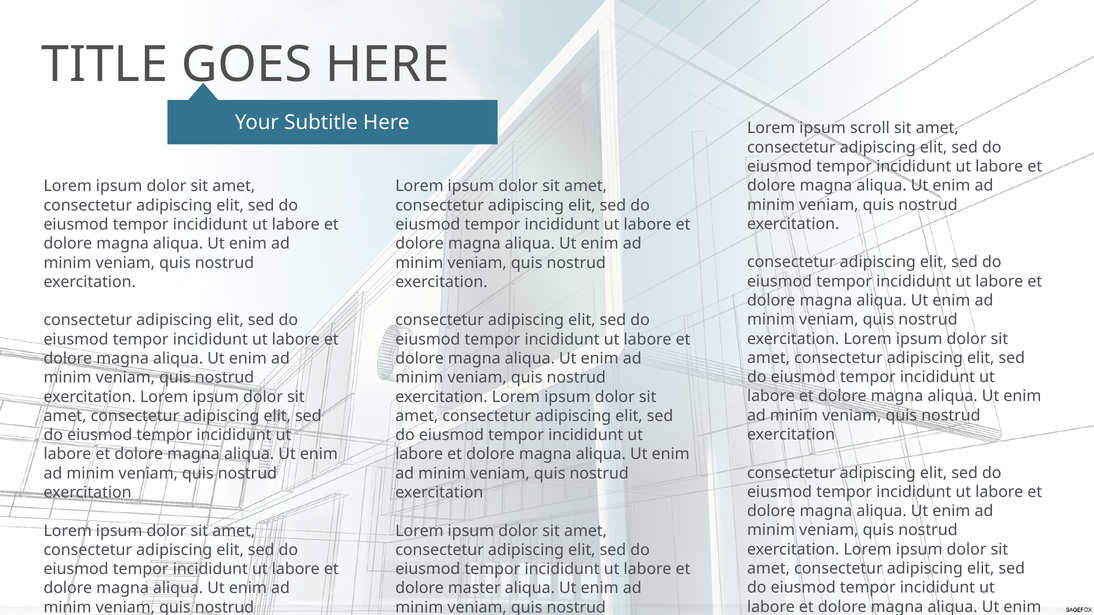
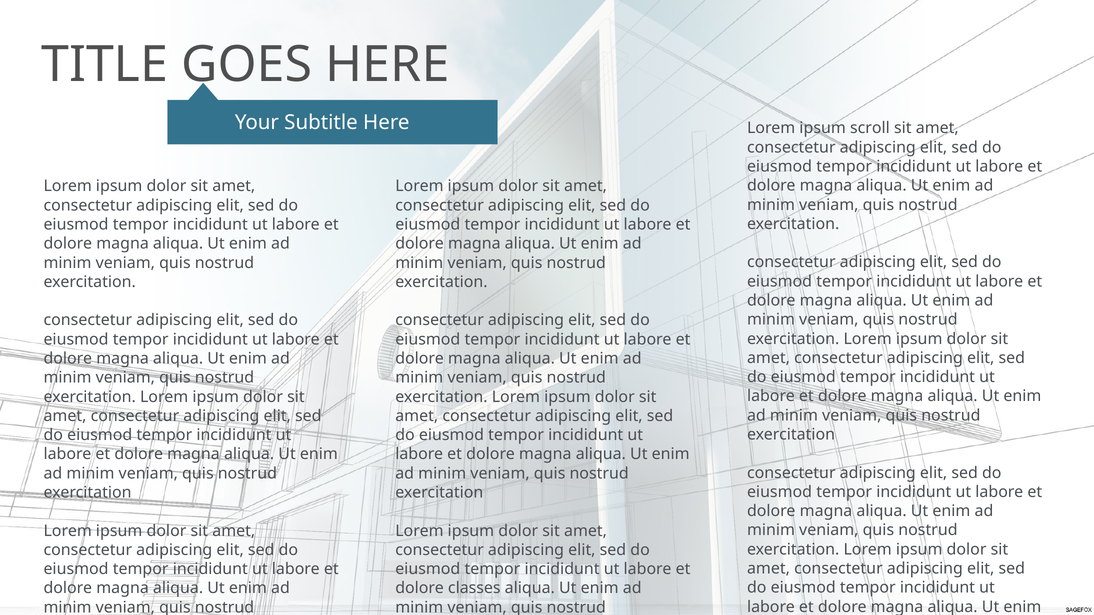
master: master -> classes
